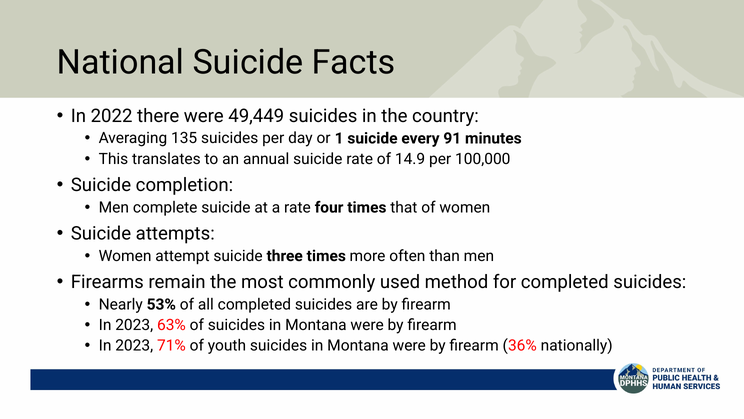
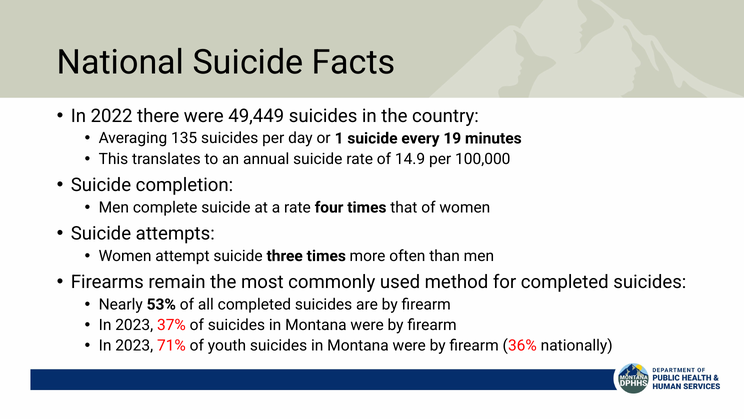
91: 91 -> 19
63%: 63% -> 37%
